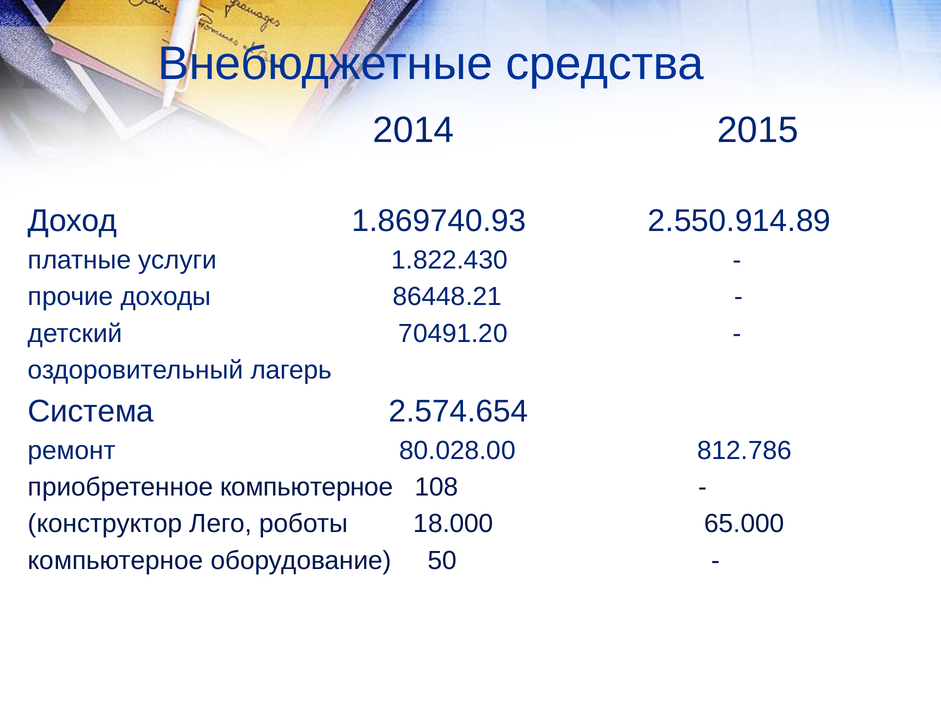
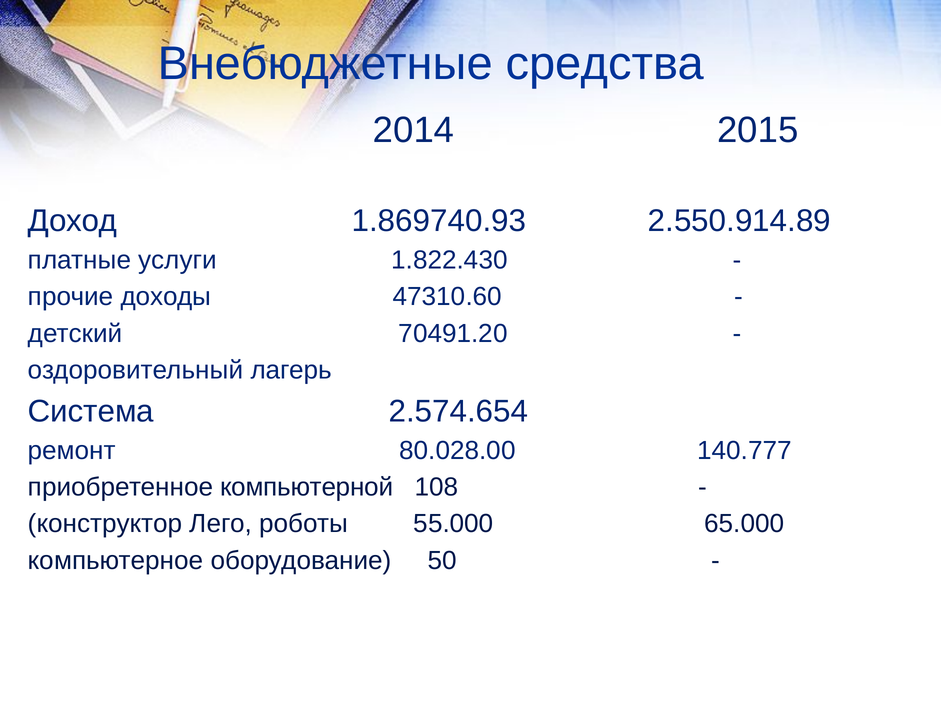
86448.21: 86448.21 -> 47310.60
812.786: 812.786 -> 140.777
приобретенное компьютерное: компьютерное -> компьютерной
18.000: 18.000 -> 55.000
